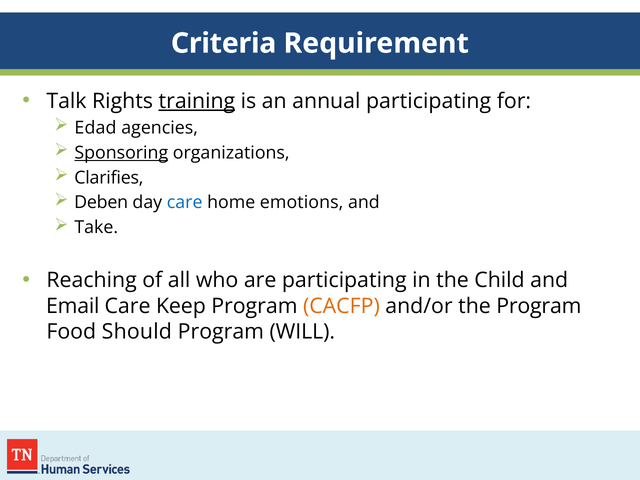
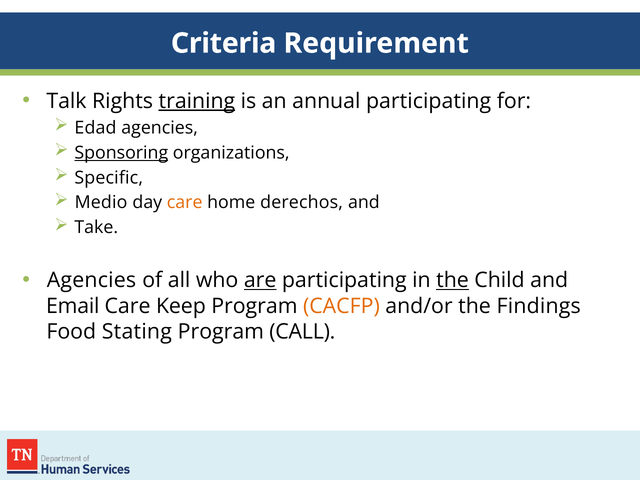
Clarifies: Clarifies -> Specific
Deben: Deben -> Medio
care at (185, 203) colour: blue -> orange
emotions: emotions -> derechos
Reaching at (92, 280): Reaching -> Agencies
are underline: none -> present
the at (452, 280) underline: none -> present
the Program: Program -> Findings
Should: Should -> Stating
WILL: WILL -> CALL
